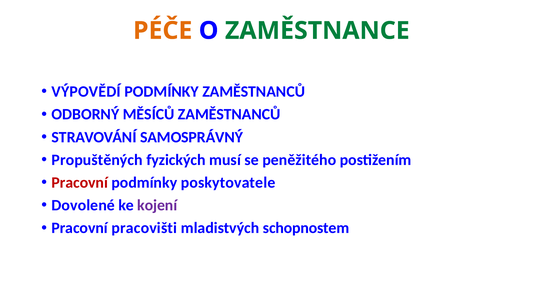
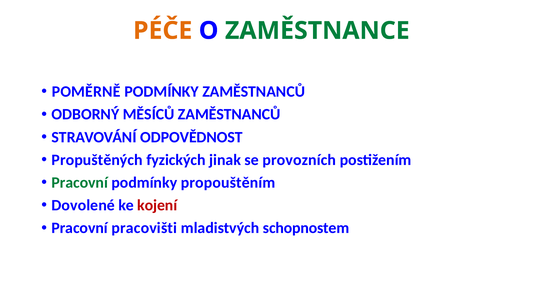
VÝPOVĚDÍ: VÝPOVĚDÍ -> POMĚRNĚ
SAMOSPRÁVNÝ: SAMOSPRÁVNÝ -> ODPOVĚDNOST
musí: musí -> jinak
peněžitého: peněžitého -> provozních
Pracovní at (80, 183) colour: red -> green
poskytovatele: poskytovatele -> propouštěním
kojení colour: purple -> red
